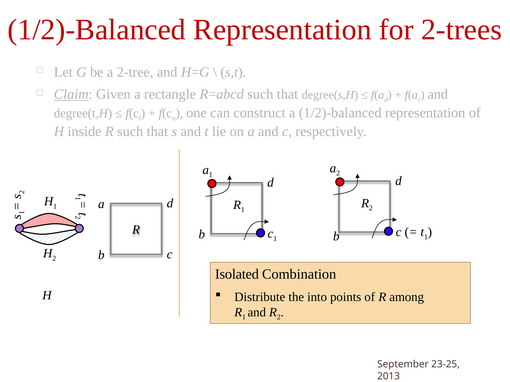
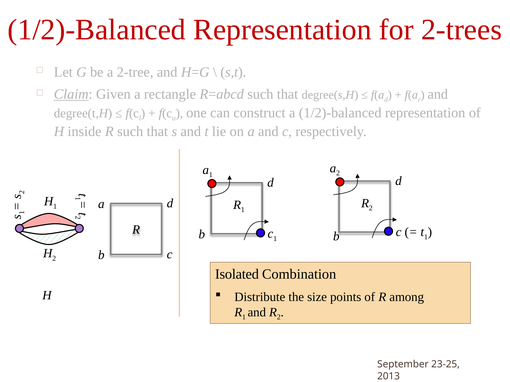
into: into -> size
